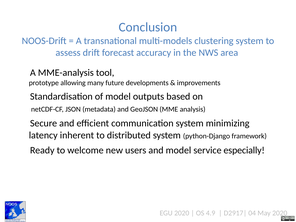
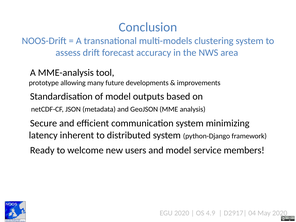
especially: especially -> members
